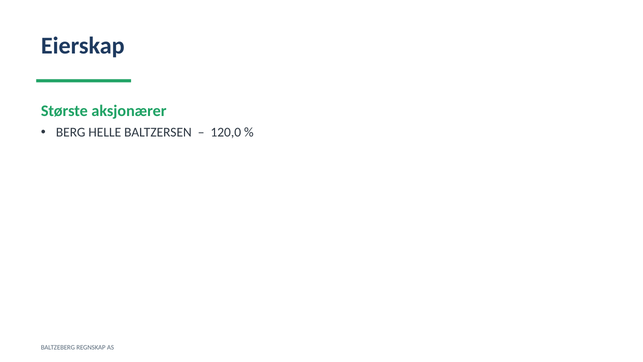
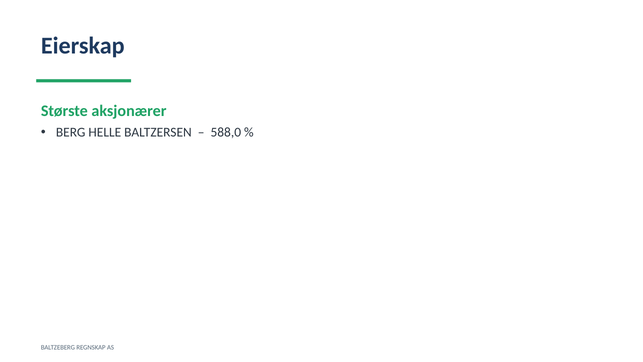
120,0: 120,0 -> 588,0
